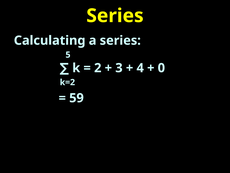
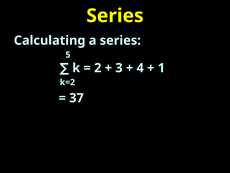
0: 0 -> 1
59: 59 -> 37
